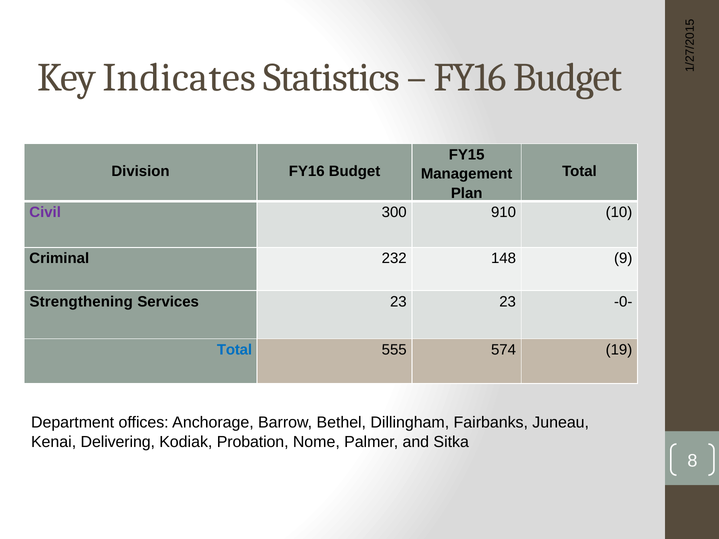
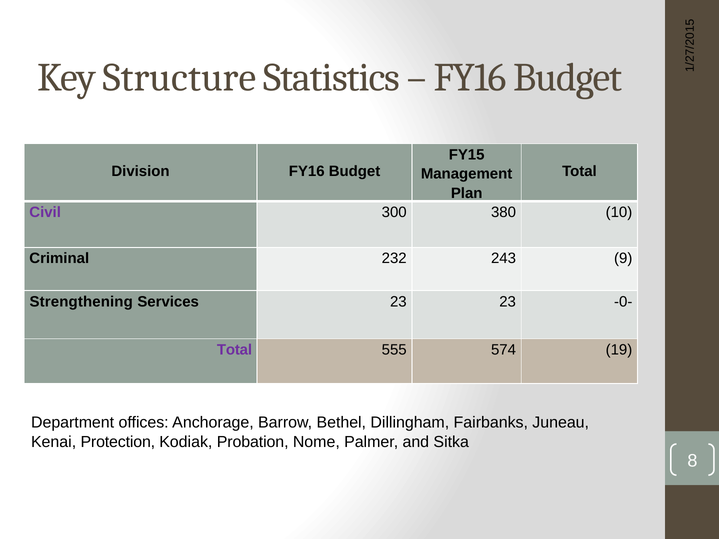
Indicates: Indicates -> Structure
910: 910 -> 380
148: 148 -> 243
Total at (234, 350) colour: blue -> purple
Delivering: Delivering -> Protection
